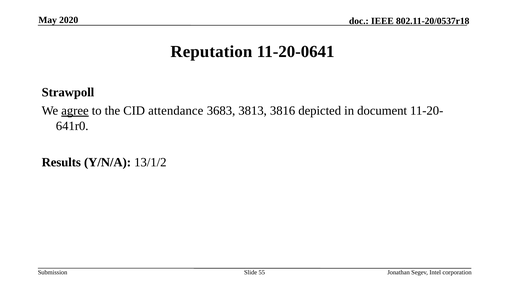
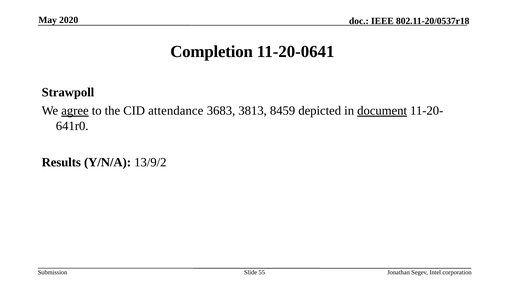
Reputation: Reputation -> Completion
3816: 3816 -> 8459
document underline: none -> present
13/1/2: 13/1/2 -> 13/9/2
